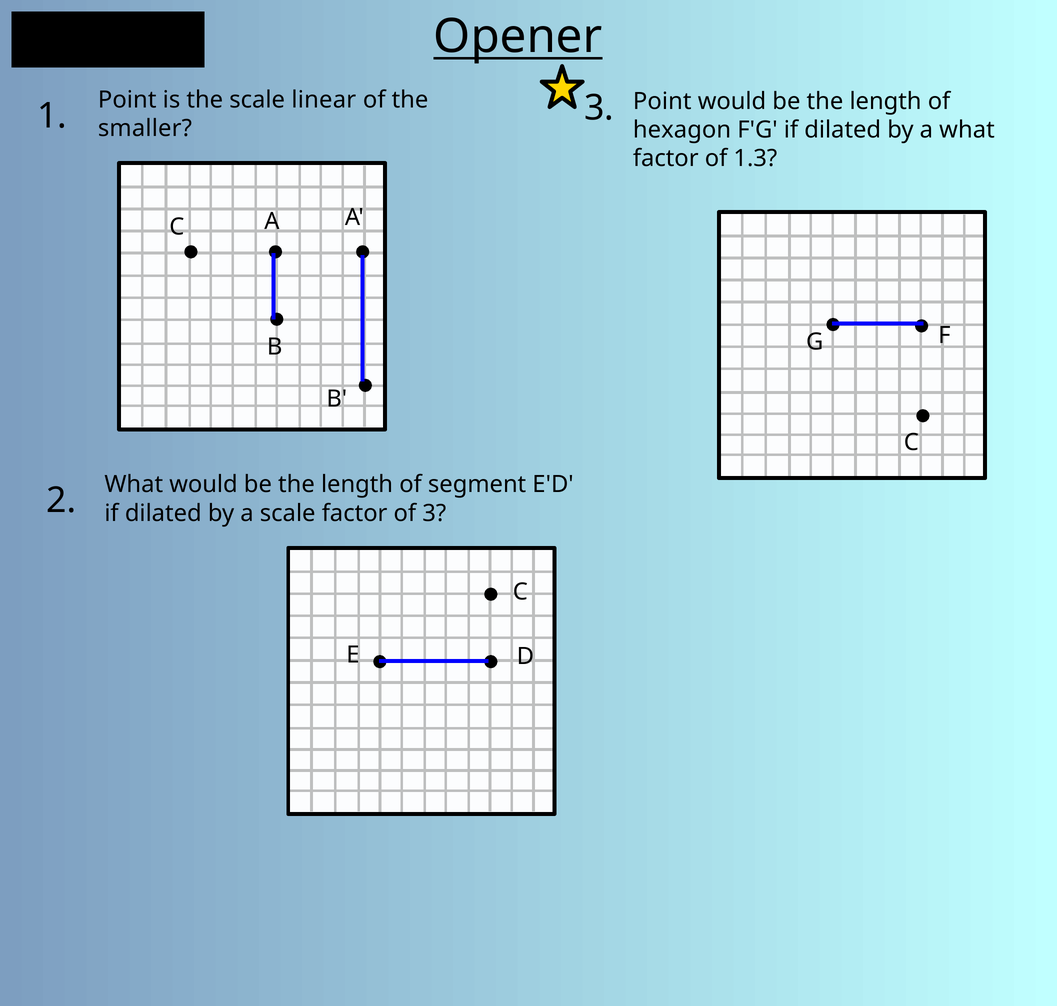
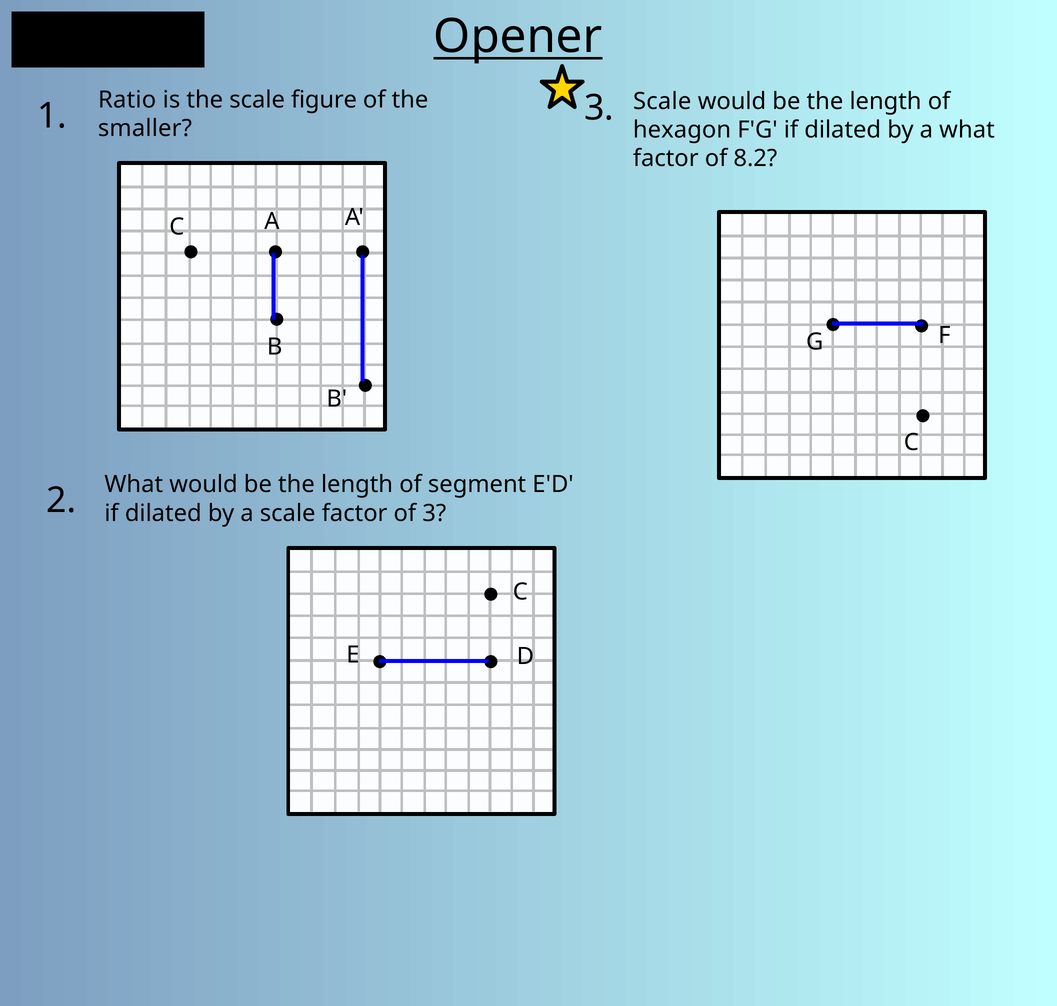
Point at (127, 100): Point -> Ratio
linear: linear -> figure
Point at (662, 101): Point -> Scale
1.3: 1.3 -> 8.2
